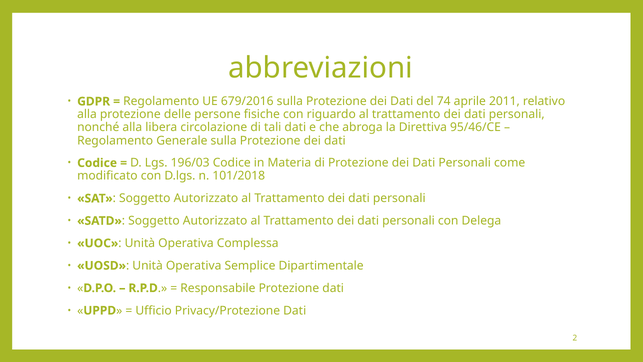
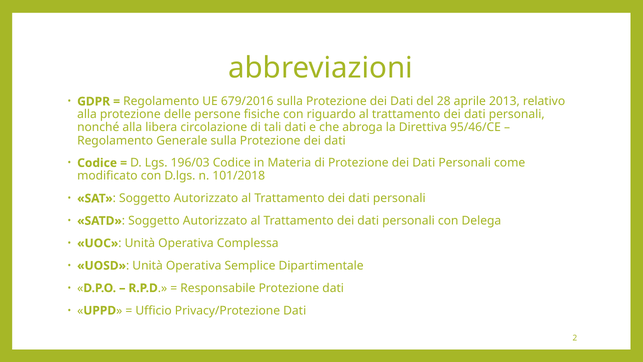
74: 74 -> 28
2011: 2011 -> 2013
